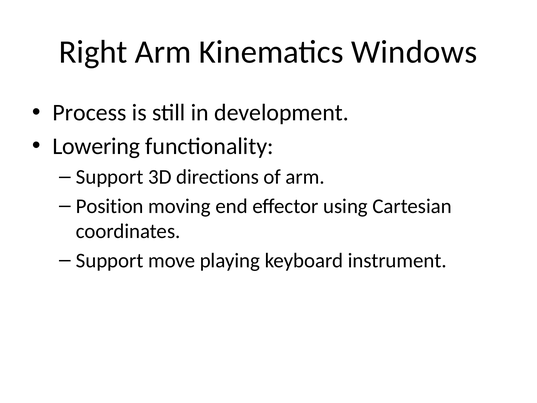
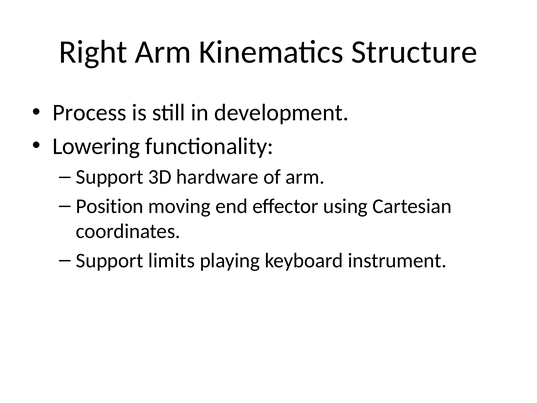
Windows: Windows -> Structure
directions: directions -> hardware
move: move -> limits
